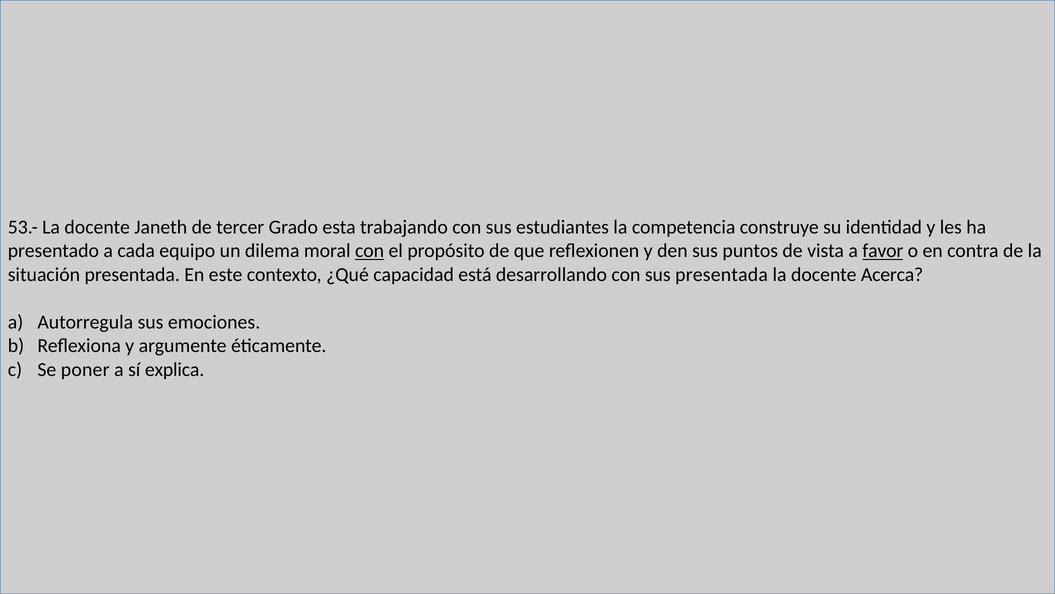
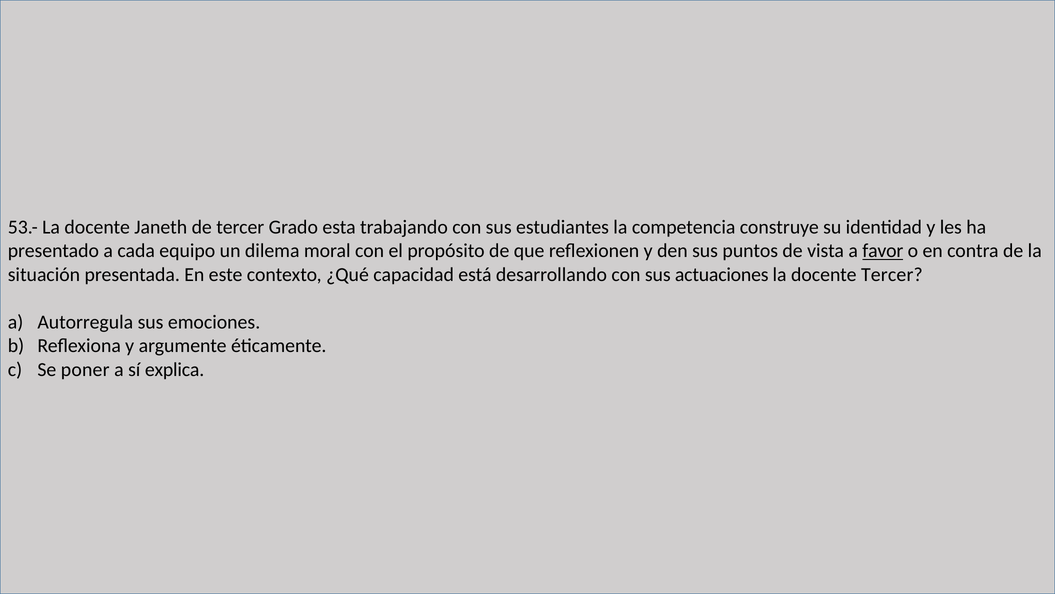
con at (370, 251) underline: present -> none
sus presentada: presentada -> actuaciones
docente Acerca: Acerca -> Tercer
